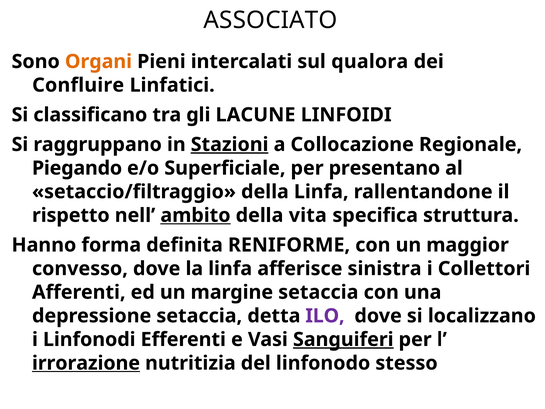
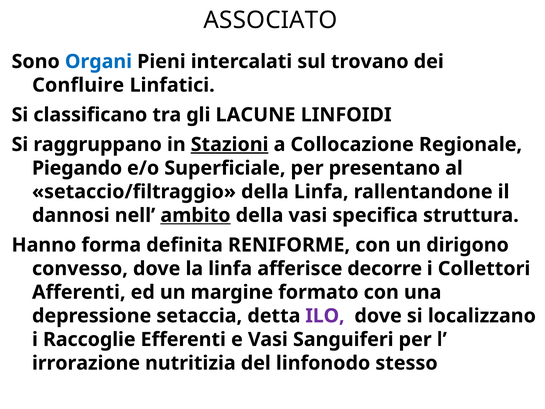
Organi colour: orange -> blue
qualora: qualora -> trovano
rispetto: rispetto -> dannosi
della vita: vita -> vasi
maggior: maggior -> dirigono
sinistra: sinistra -> decorre
margine setaccia: setaccia -> formato
Linfonodi: Linfonodi -> Raccoglie
Sanguiferi underline: present -> none
irrorazione underline: present -> none
